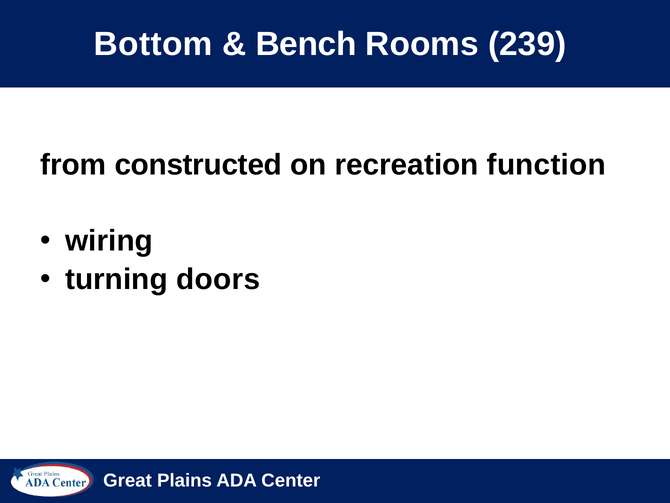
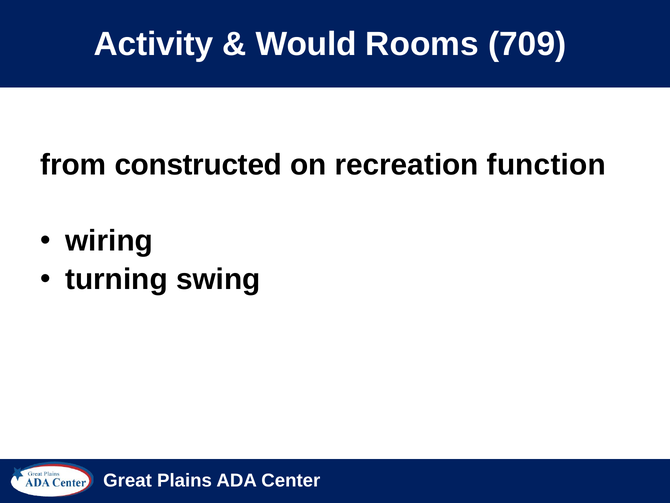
Bottom: Bottom -> Activity
Bench: Bench -> Would
239: 239 -> 709
doors: doors -> swing
